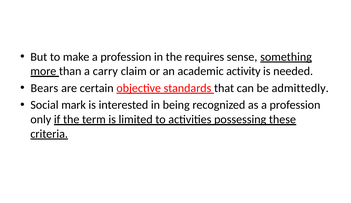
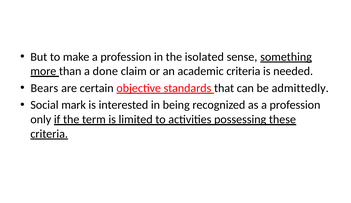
requires: requires -> isolated
carry: carry -> done
academic activity: activity -> criteria
